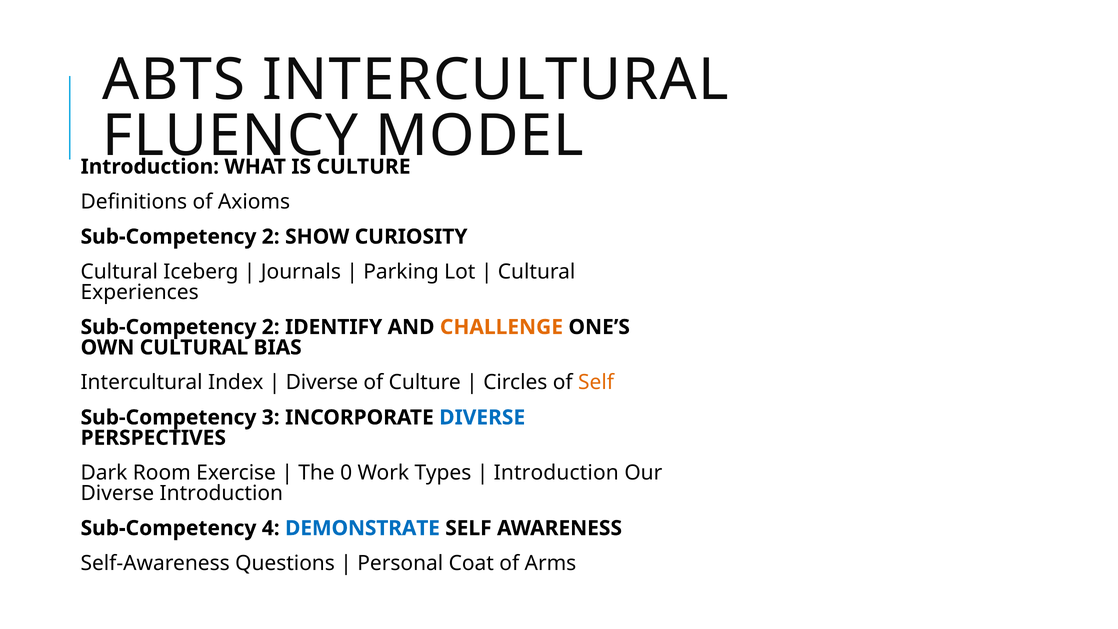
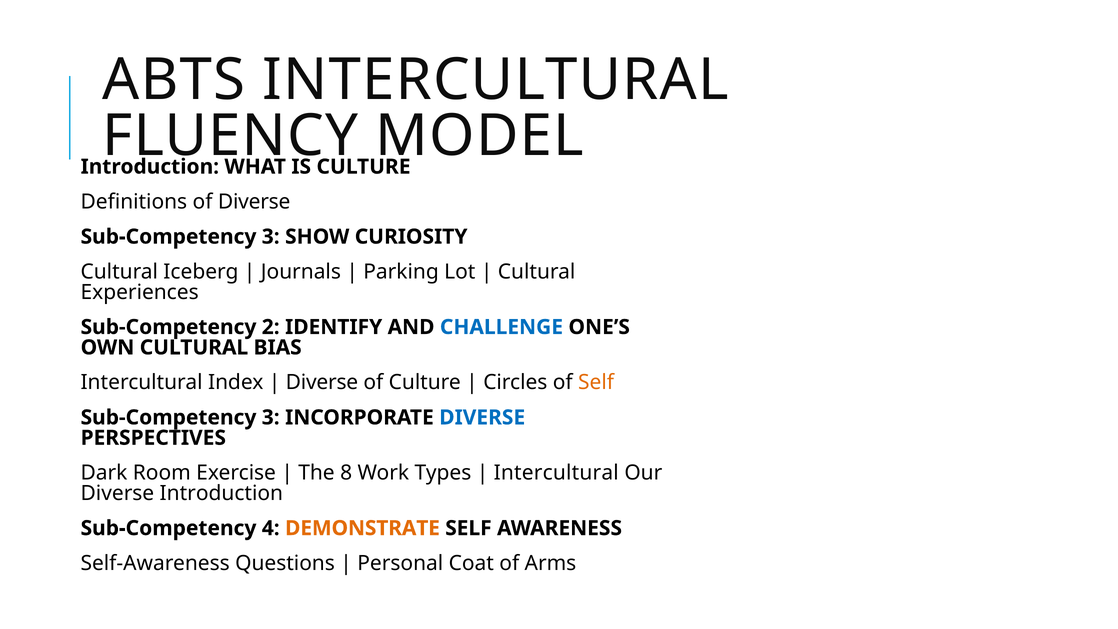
of Axioms: Axioms -> Diverse
2 at (271, 237): 2 -> 3
CHALLENGE colour: orange -> blue
0: 0 -> 8
Introduction at (556, 473): Introduction -> Intercultural
DEMONSTRATE colour: blue -> orange
